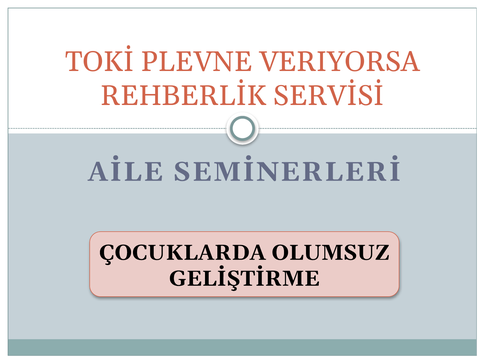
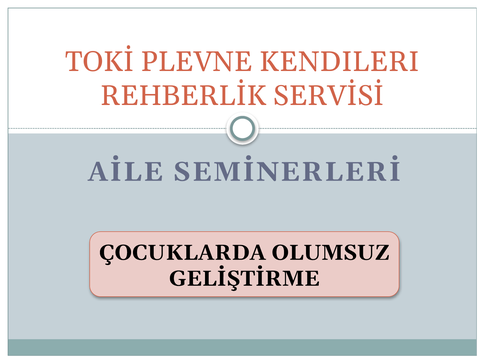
VERIYORSA: VERIYORSA -> KENDILERI
